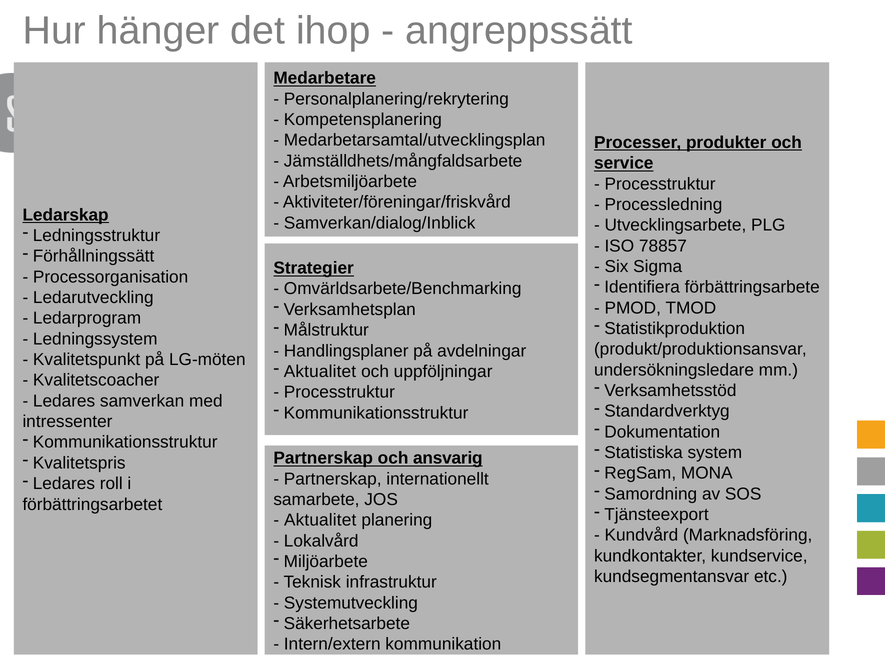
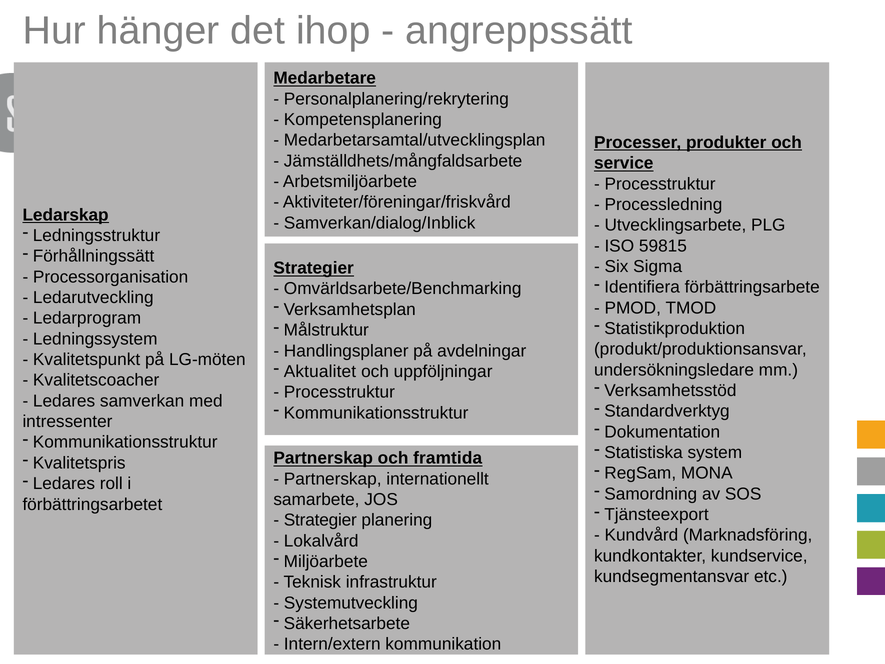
78857: 78857 -> 59815
ansvarig: ansvarig -> framtida
Aktualitet at (320, 520): Aktualitet -> Strategier
